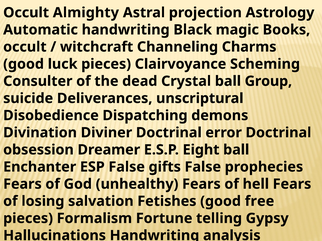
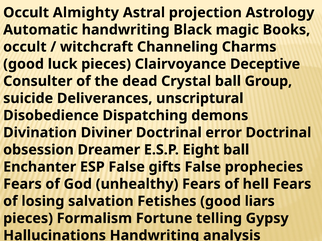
Scheming: Scheming -> Deceptive
free: free -> liars
